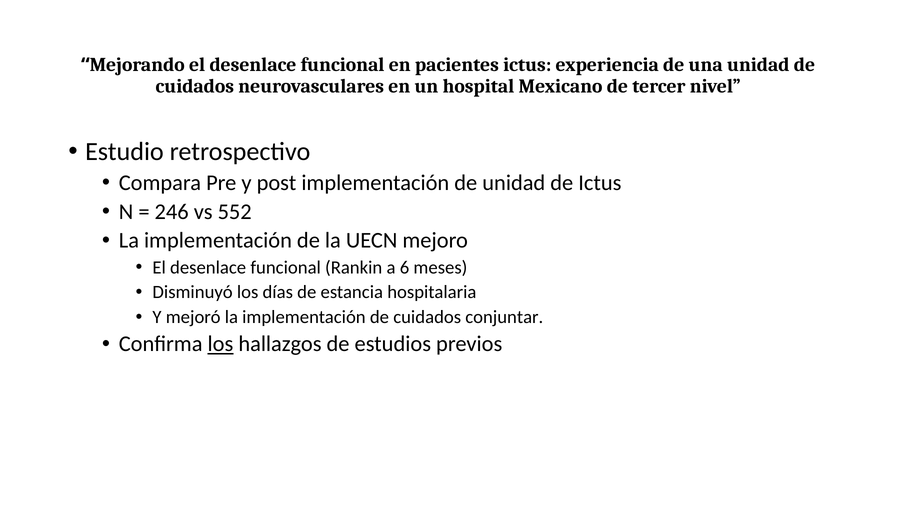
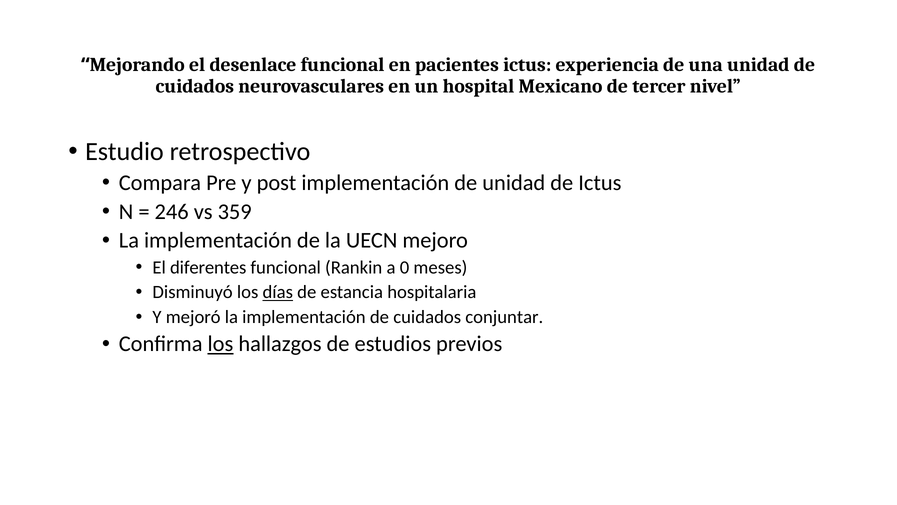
552: 552 -> 359
desenlace at (208, 267): desenlace -> diferentes
6: 6 -> 0
días underline: none -> present
